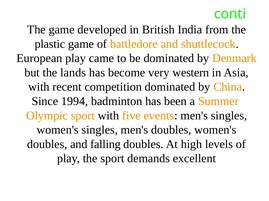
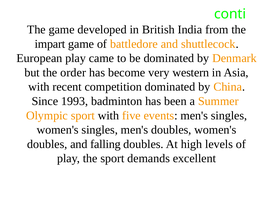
plastic: plastic -> impart
lands: lands -> order
1994: 1994 -> 1993
